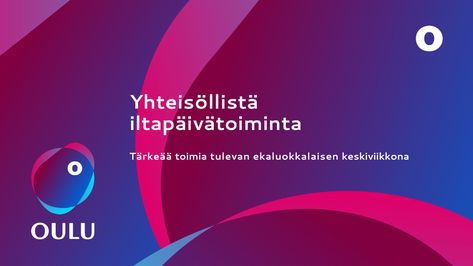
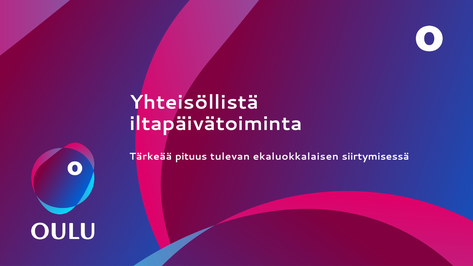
toimia: toimia -> pituus
keskiviikkona: keskiviikkona -> siirtymisessä
